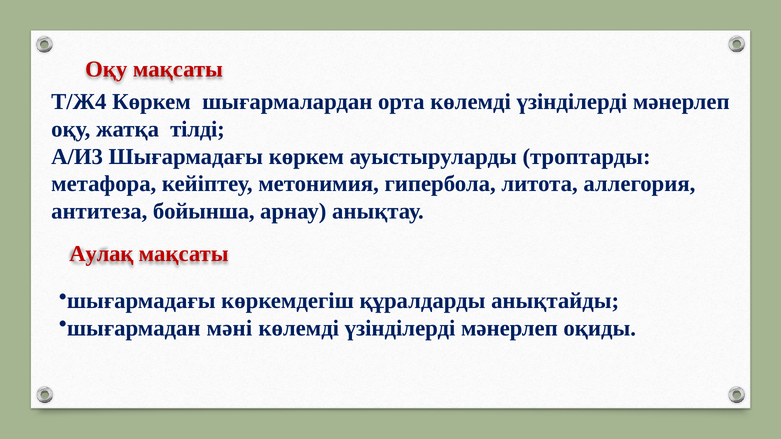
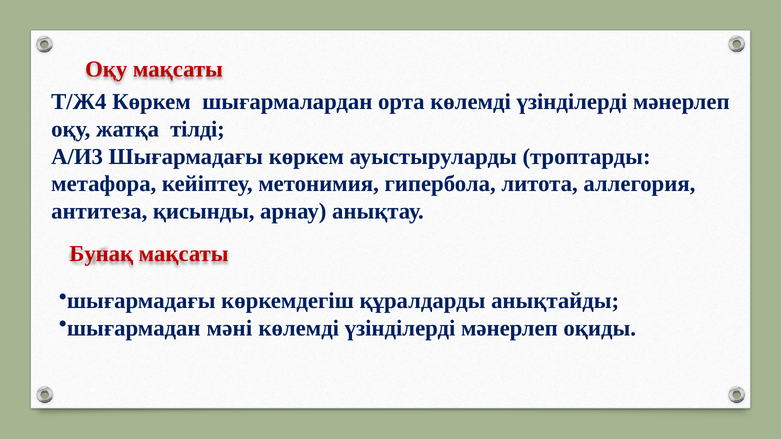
бойынша: бойынша -> қисынды
Аулақ: Аулақ -> Бунақ
